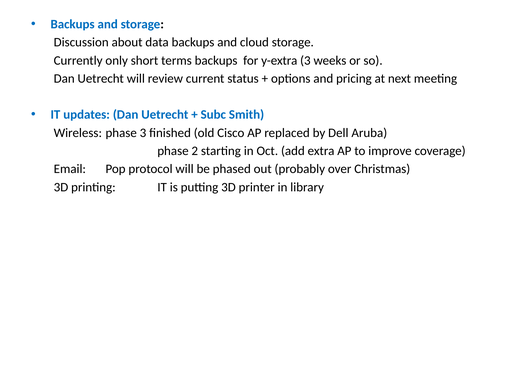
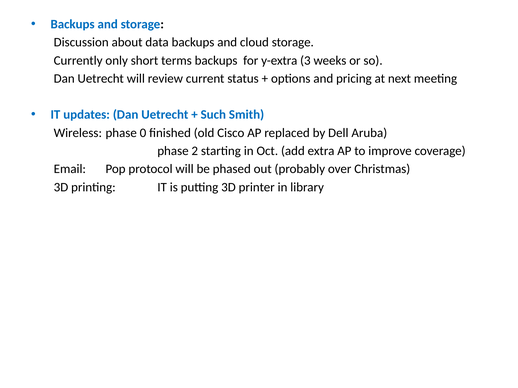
Subc: Subc -> Such
phase 3: 3 -> 0
